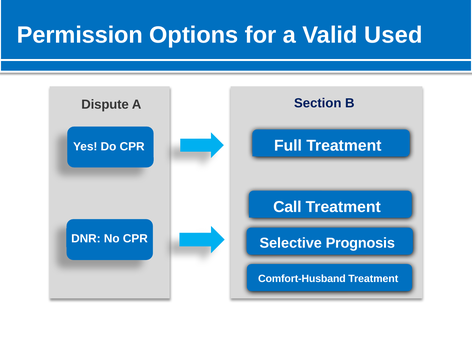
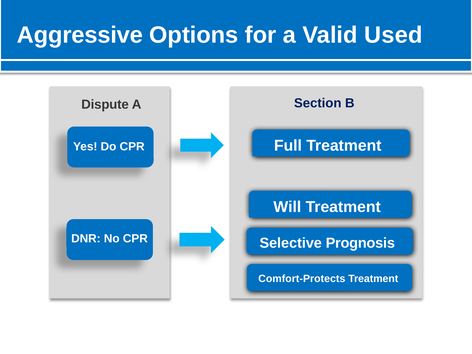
Permission: Permission -> Aggressive
Call: Call -> Will
Comfort-Husband: Comfort-Husband -> Comfort-Protects
